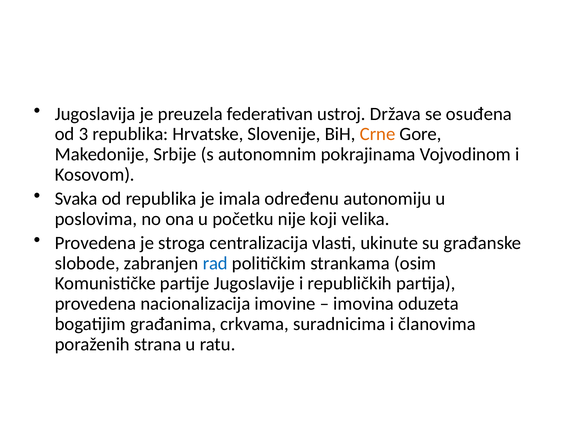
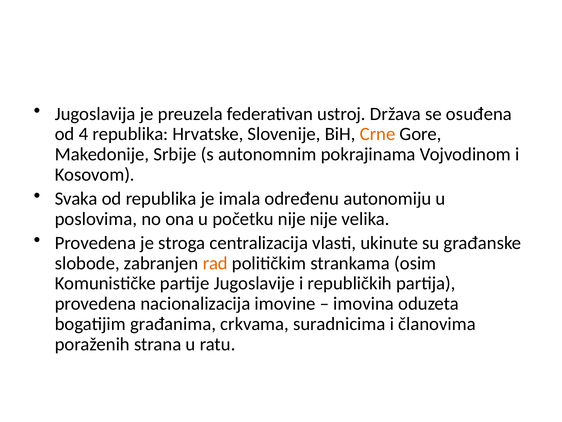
3: 3 -> 4
nije koji: koji -> nije
rad colour: blue -> orange
